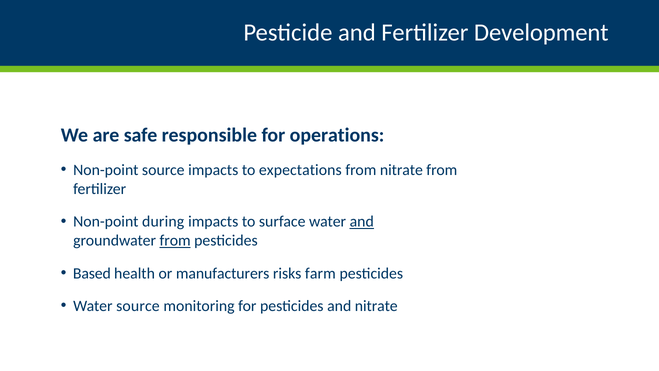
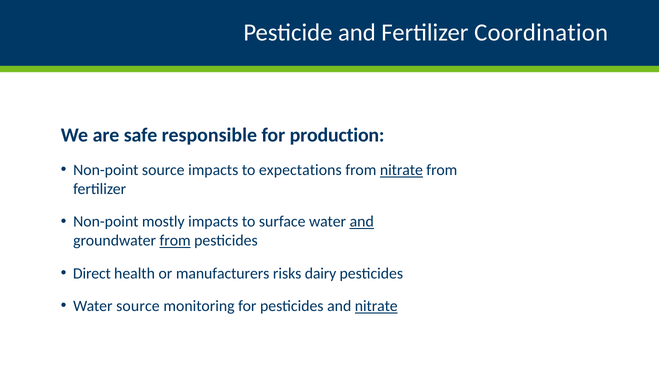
Development: Development -> Coordination
operations: operations -> production
nitrate at (401, 170) underline: none -> present
during: during -> mostly
Based: Based -> Direct
farm: farm -> dairy
nitrate at (376, 306) underline: none -> present
